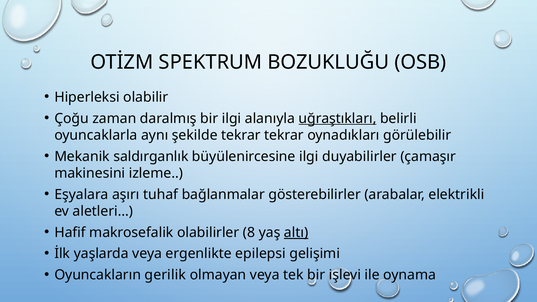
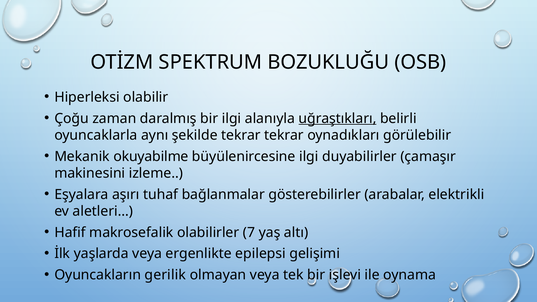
saldırganlık: saldırganlık -> okuyabilme
8: 8 -> 7
altı underline: present -> none
